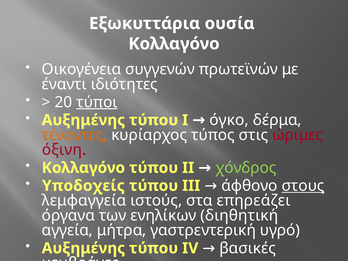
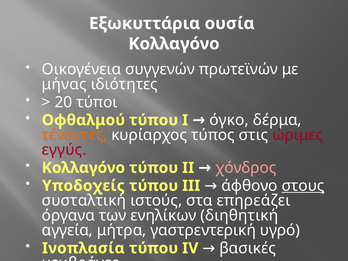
έναντι: έναντι -> μήνας
τύποι underline: present -> none
Αυξημένης at (83, 120): Αυξημένης -> Οφθαλμού
όξινη: όξινη -> εγγύς
χόνδρος colour: light green -> pink
λεμφαγγεία: λεμφαγγεία -> συσταλτική
Αυξημένης at (83, 248): Αυξημένης -> Ινοπλασία
